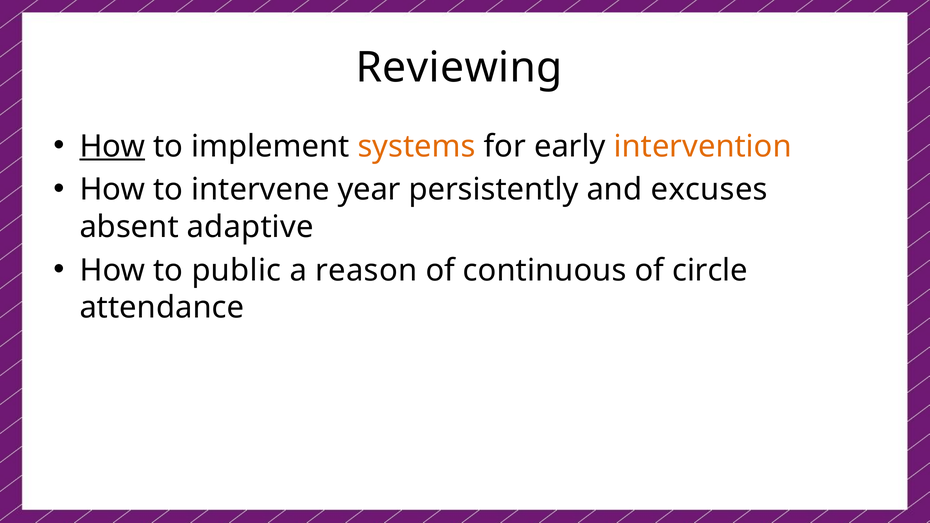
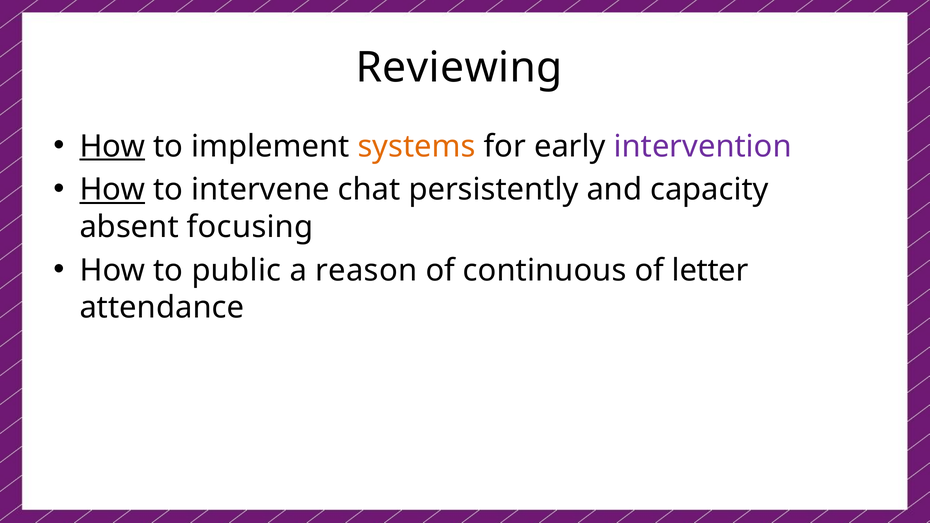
intervention colour: orange -> purple
How at (112, 190) underline: none -> present
year: year -> chat
excuses: excuses -> capacity
adaptive: adaptive -> focusing
circle: circle -> letter
